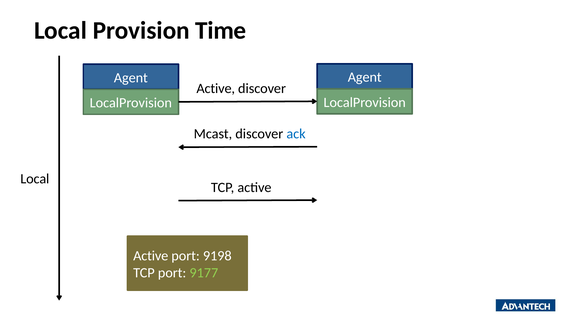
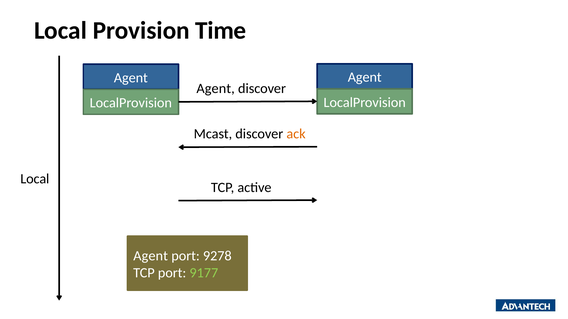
Active at (216, 89): Active -> Agent
ack colour: blue -> orange
Active at (151, 256): Active -> Agent
9198: 9198 -> 9278
